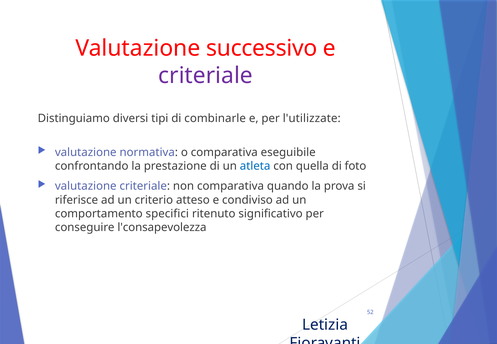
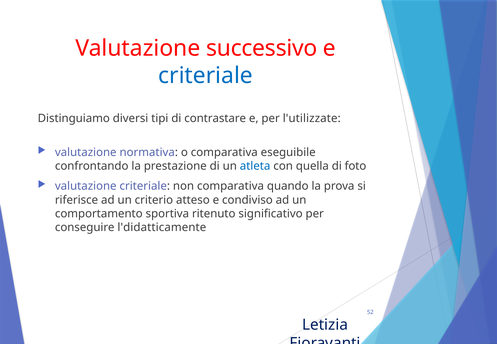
criteriale at (206, 76) colour: purple -> blue
combinarle: combinarle -> contrastare
specifici: specifici -> sportiva
l'consapevolezza: l'consapevolezza -> l'didatticamente
